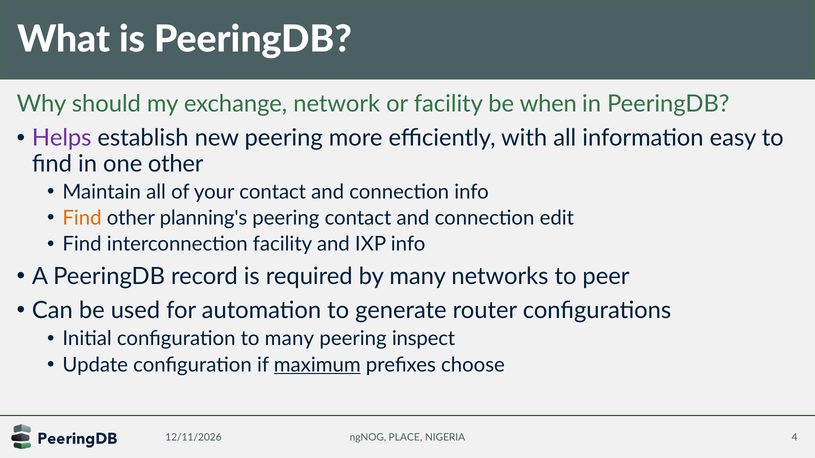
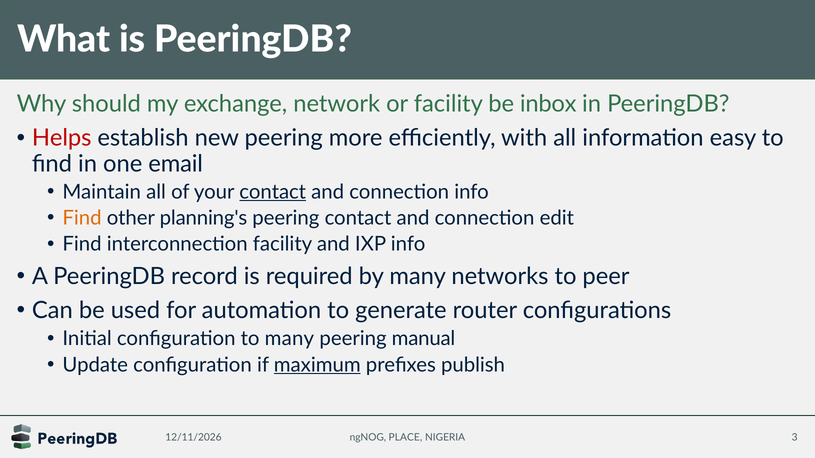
when: when -> inbox
Helps colour: purple -> red
one other: other -> email
contact at (273, 192) underline: none -> present
inspect: inspect -> manual
choose: choose -> publish
4: 4 -> 3
